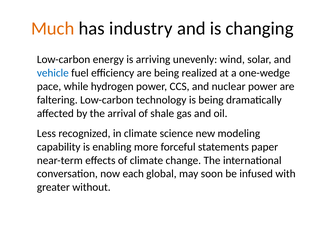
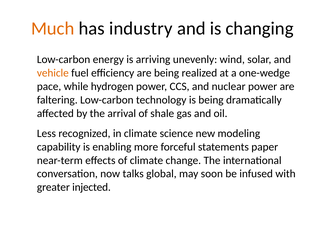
vehicle colour: blue -> orange
each: each -> talks
without: without -> injected
